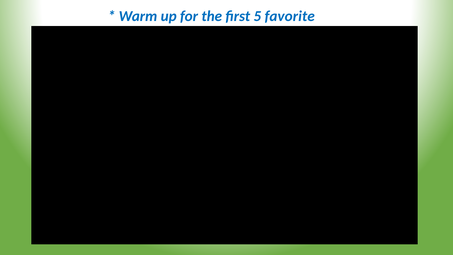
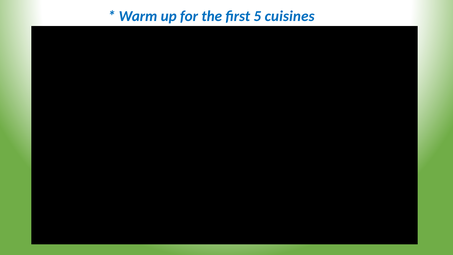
favorite: favorite -> cuisines
